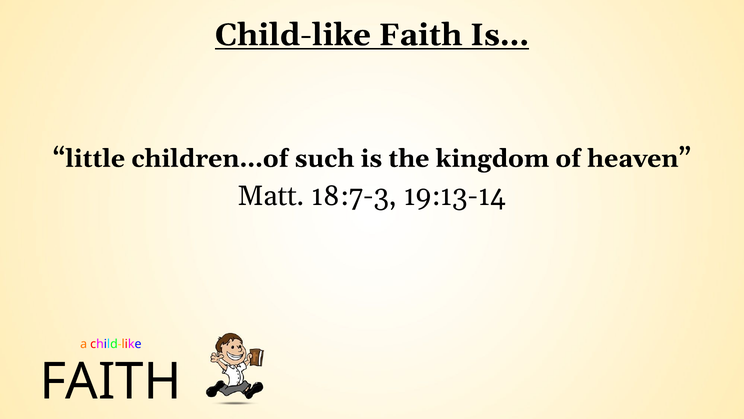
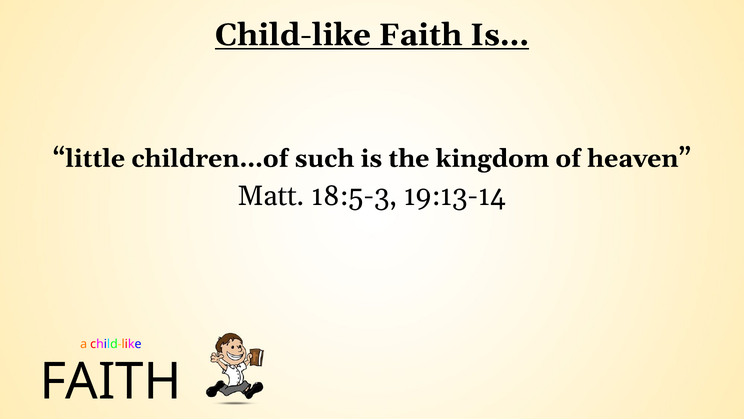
18:7-3: 18:7-3 -> 18:5-3
